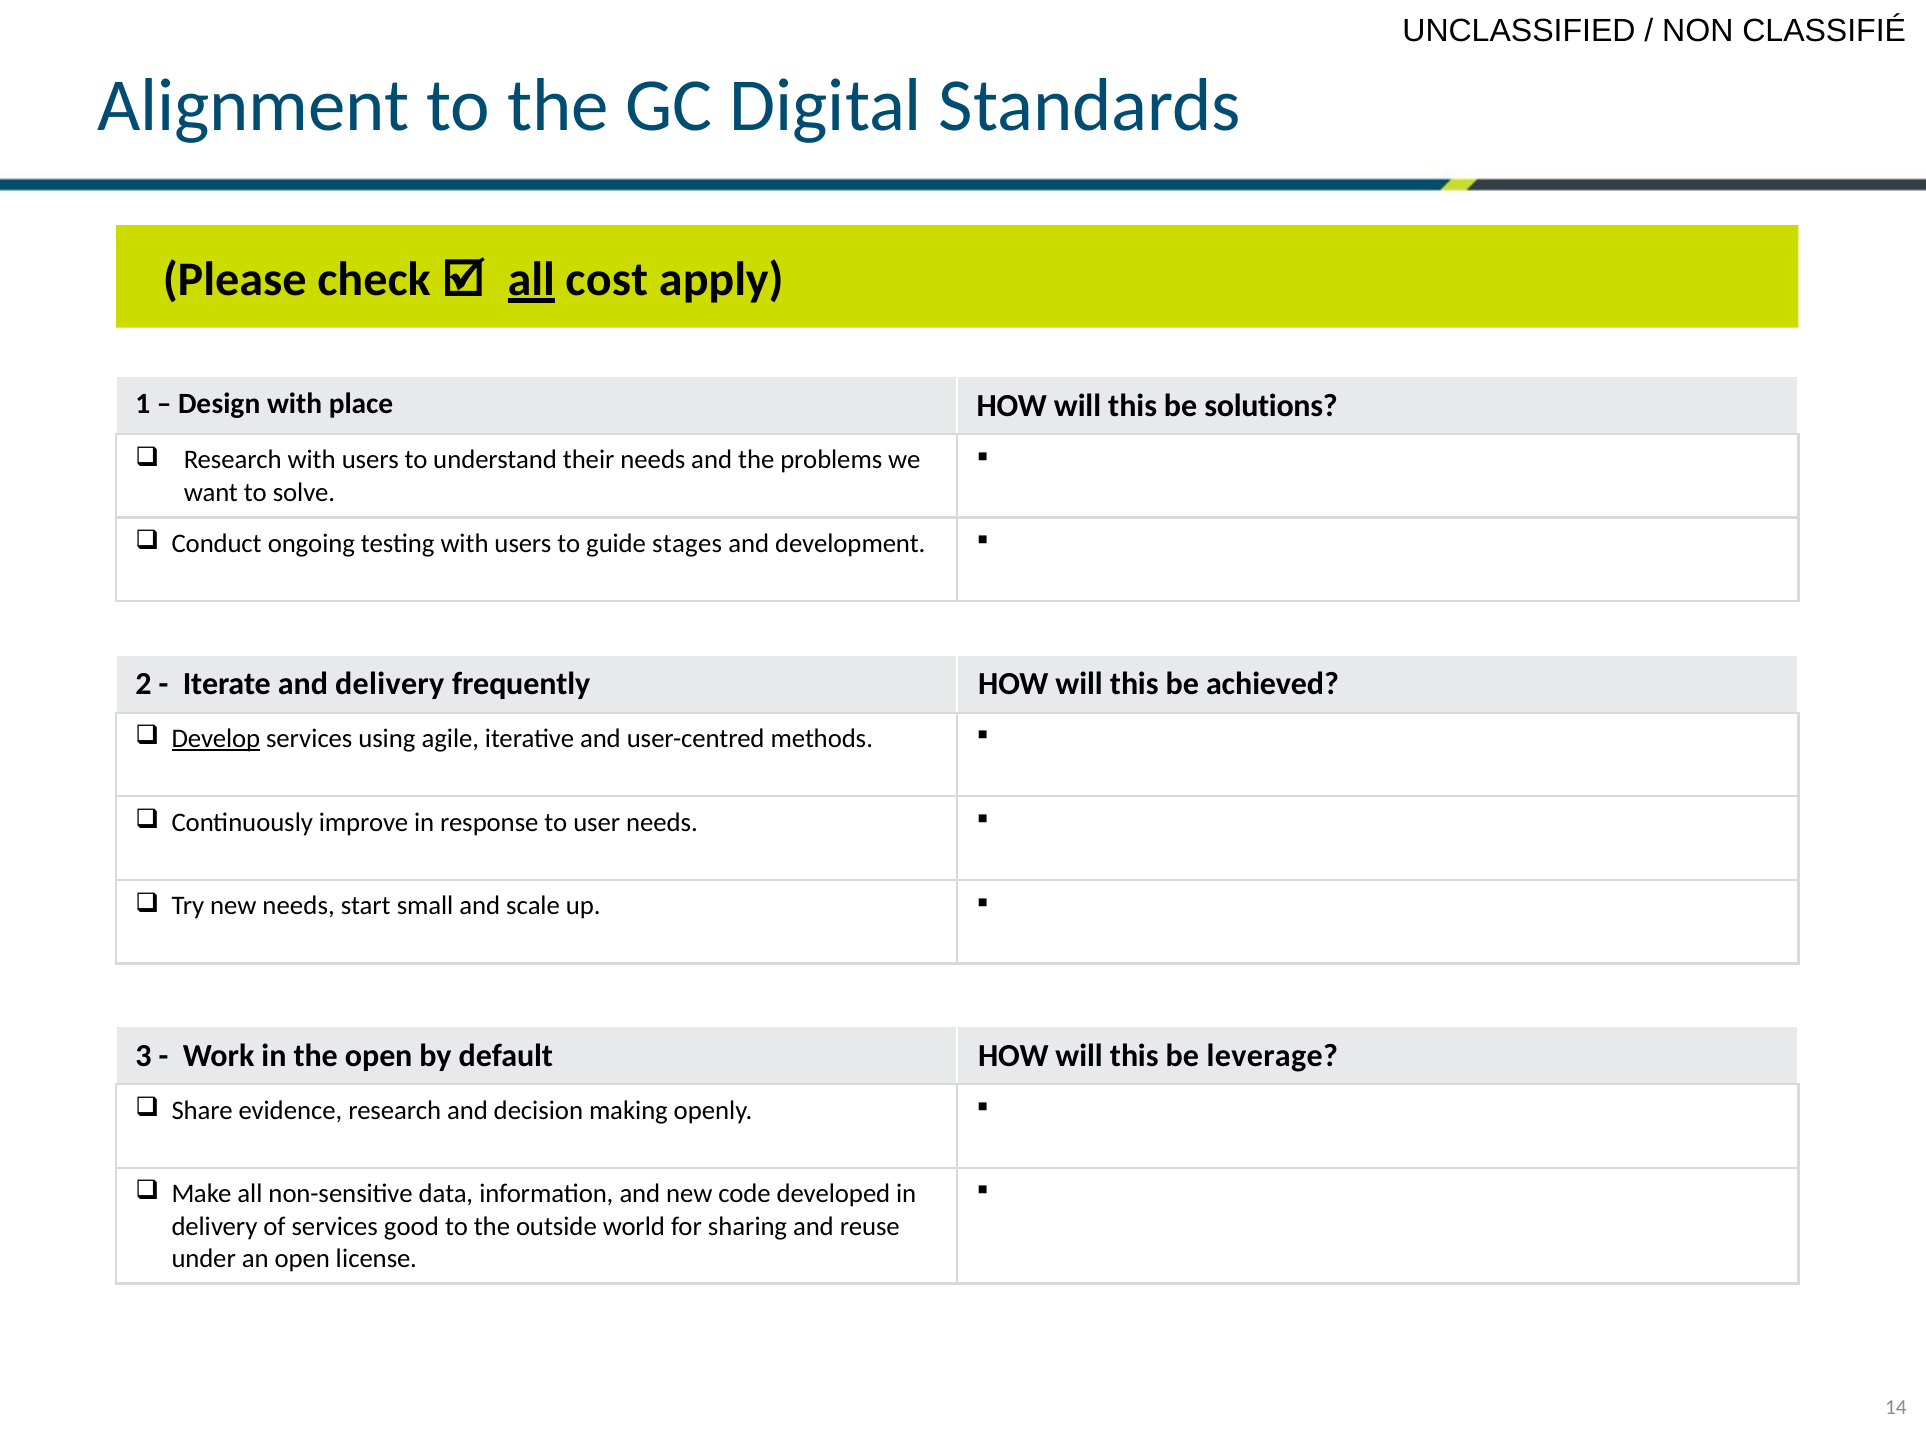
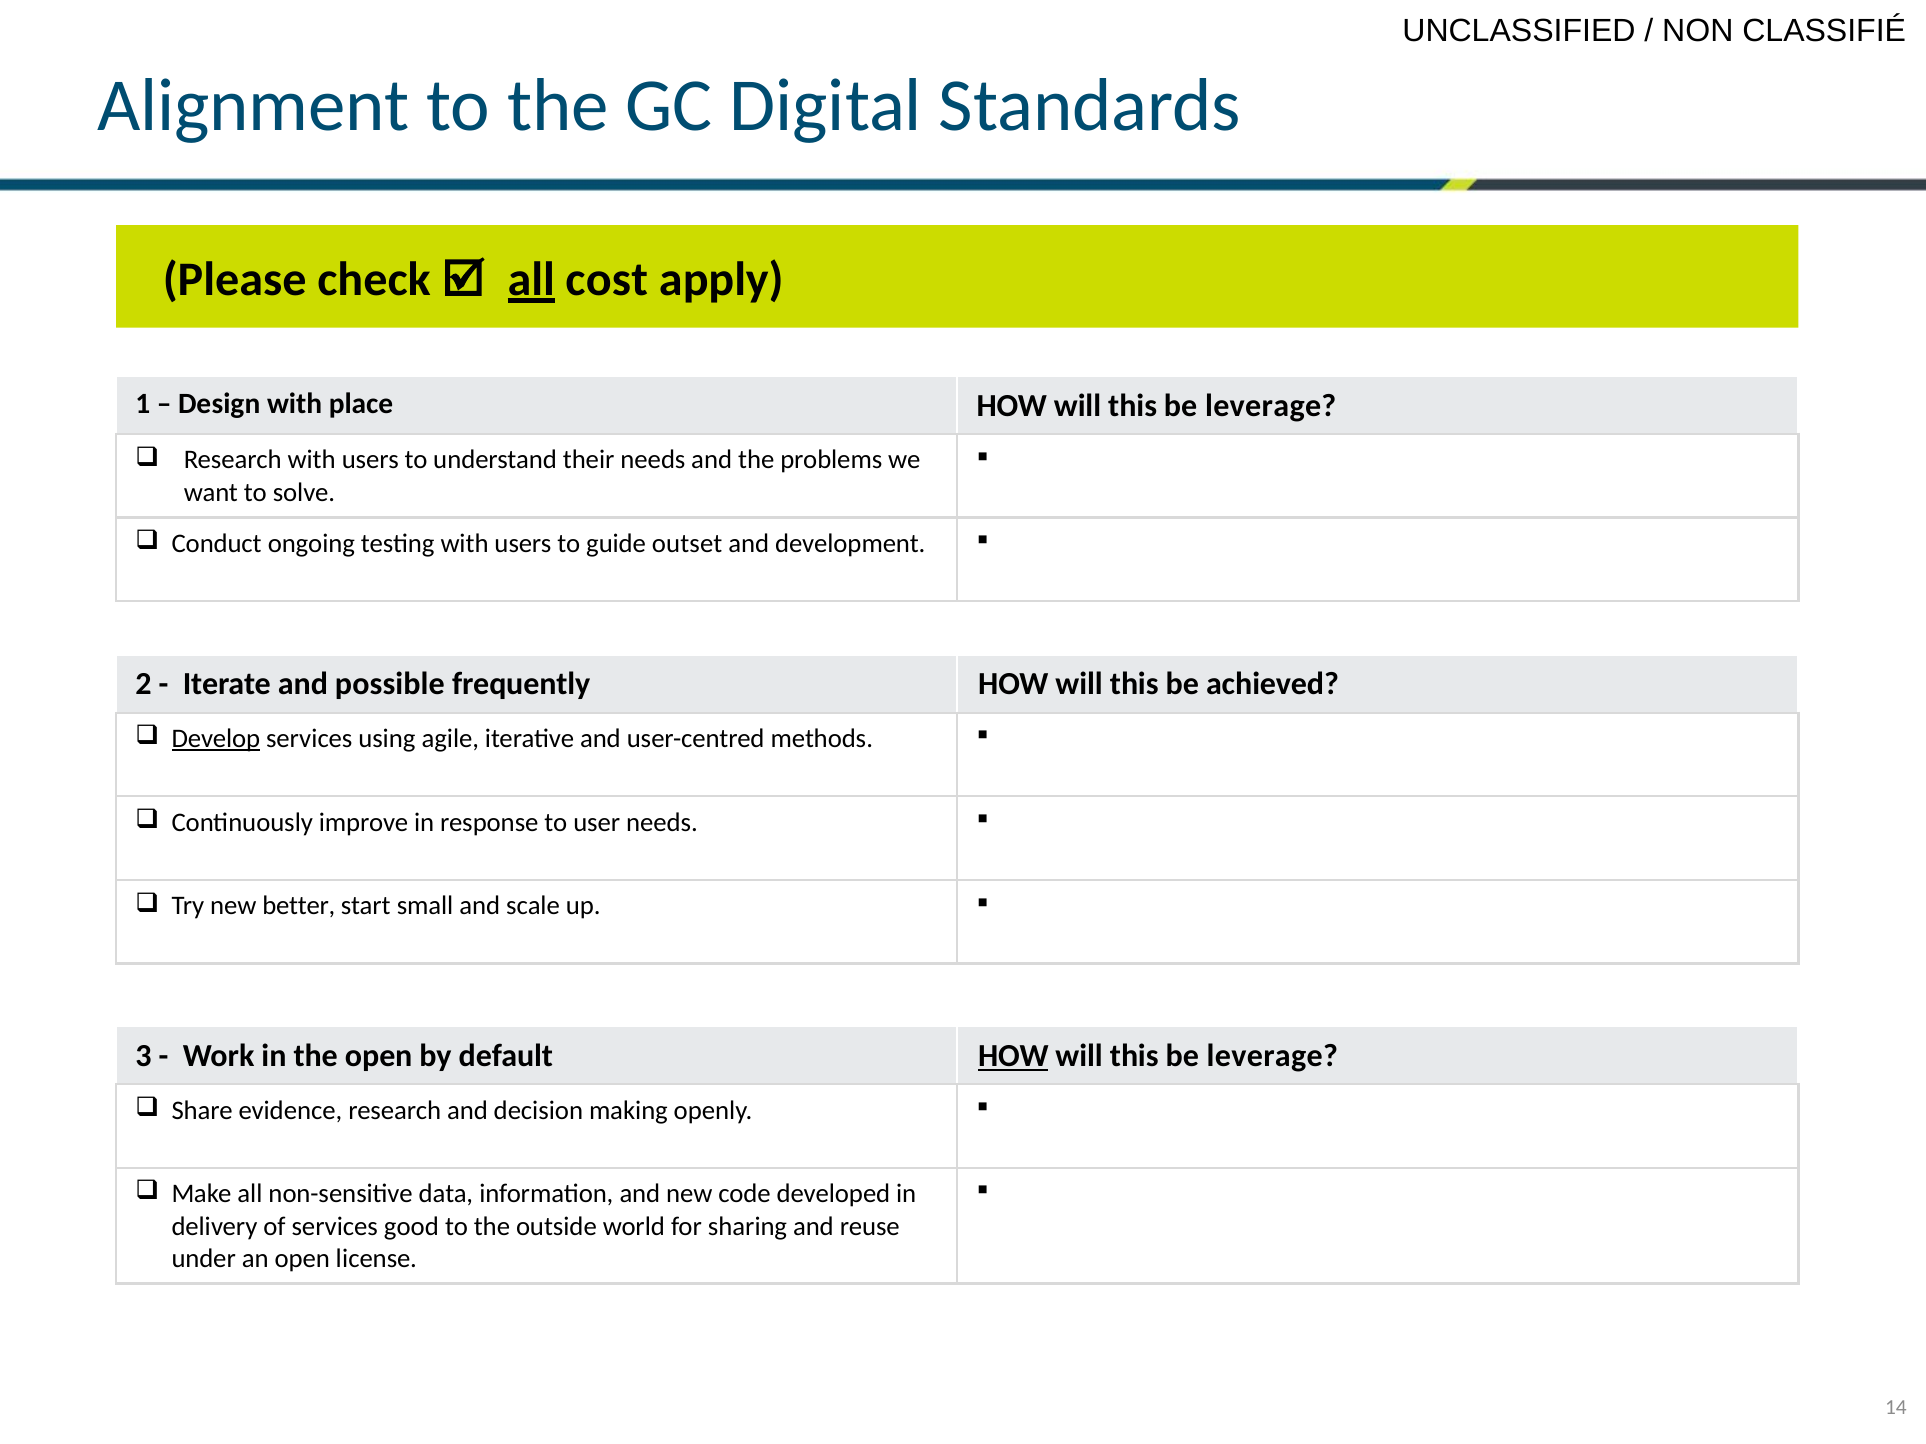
solutions at (1271, 406): solutions -> leverage
stages: stages -> outset
and delivery: delivery -> possible
new needs: needs -> better
HOW at (1013, 1056) underline: none -> present
